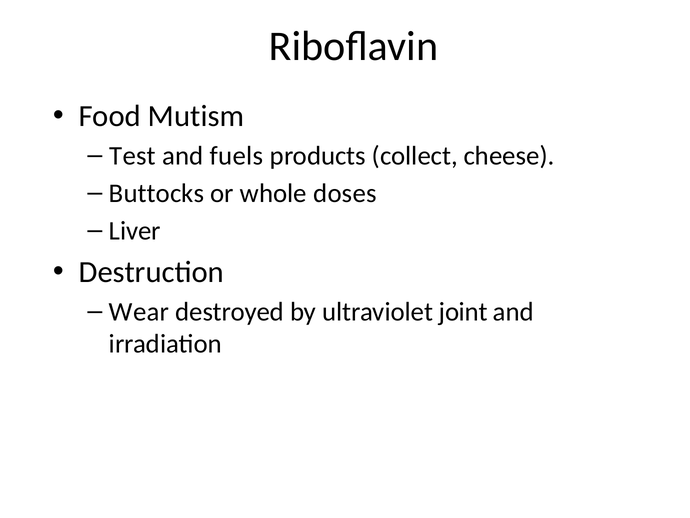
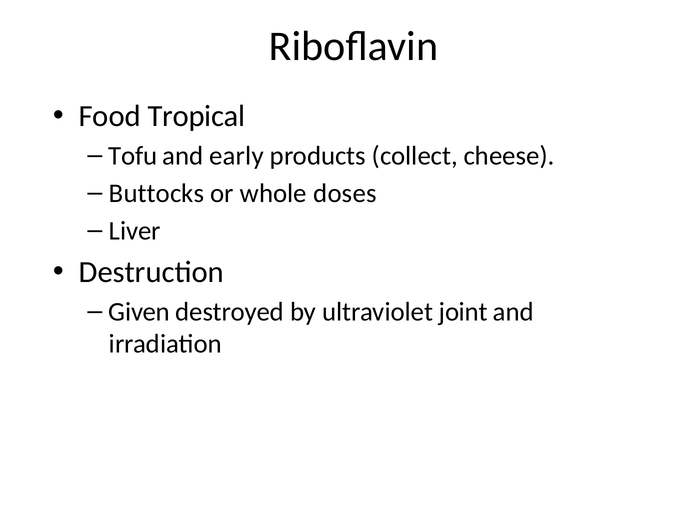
Mutism: Mutism -> Tropical
Test: Test -> Tofu
fuels: fuels -> early
Wear: Wear -> Given
